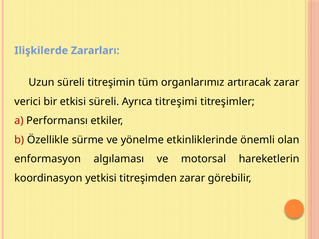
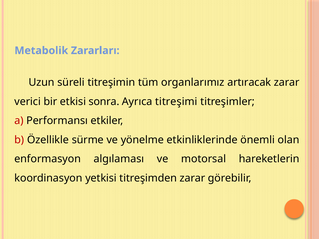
Ilişkilerde: Ilişkilerde -> Metabolik
etkisi süreli: süreli -> sonra
